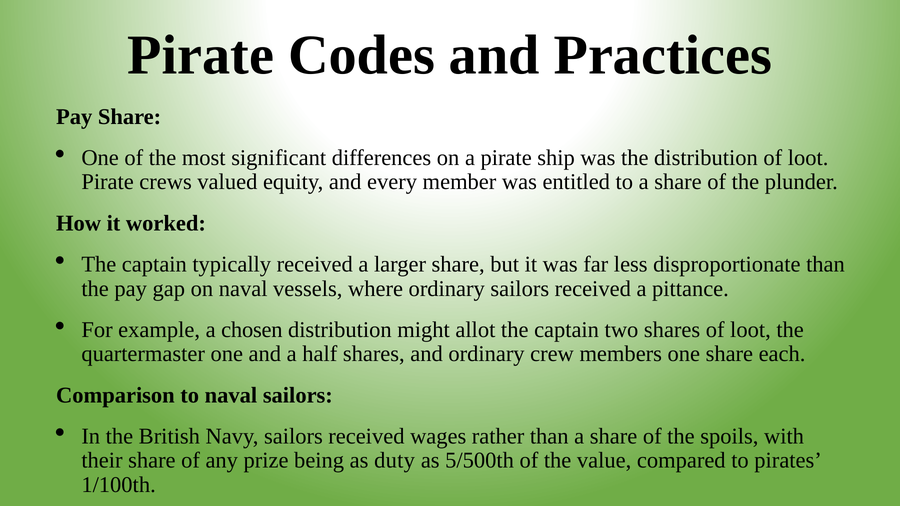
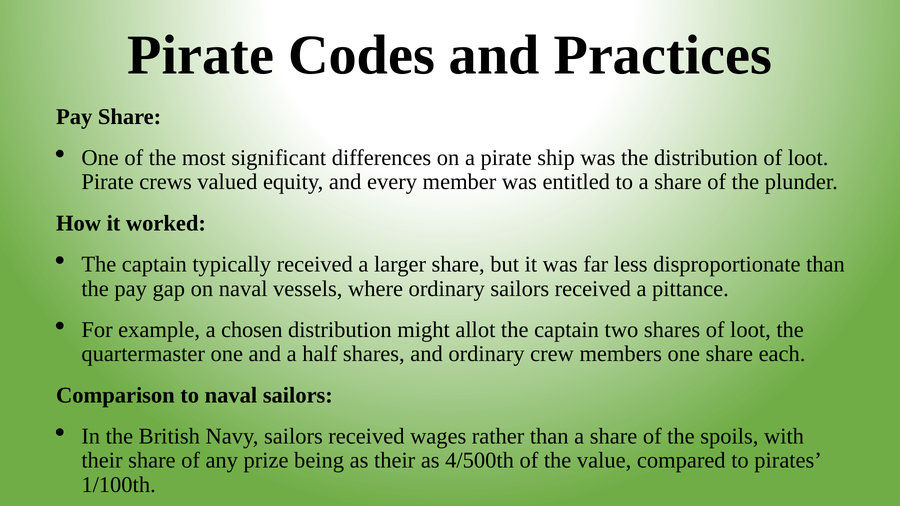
as duty: duty -> their
5/500th: 5/500th -> 4/500th
